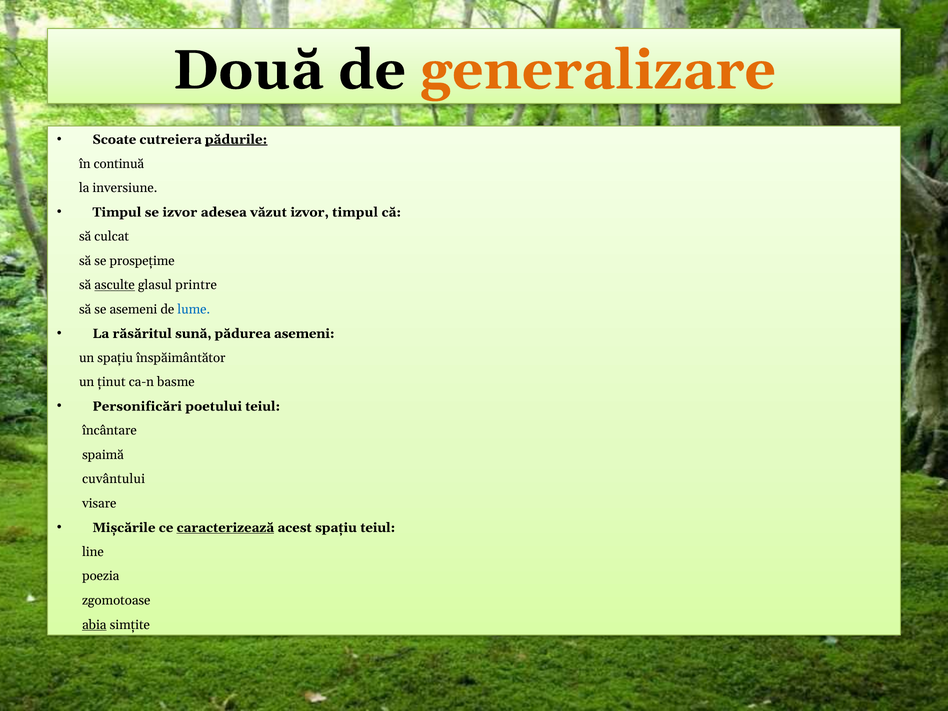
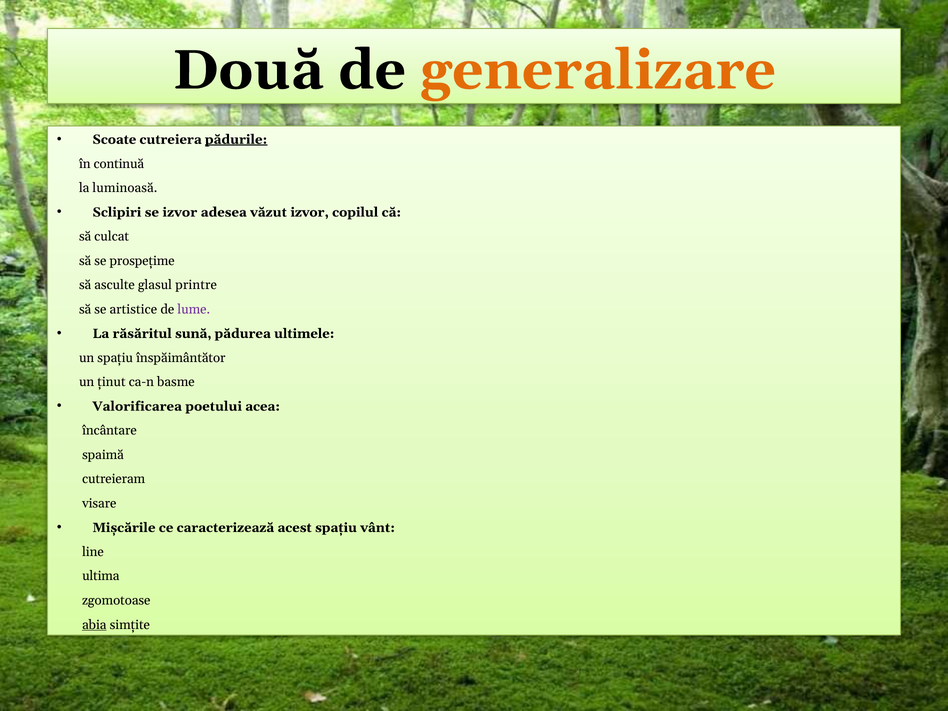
inversiune: inversiune -> luminoasă
Timpul at (117, 212): Timpul -> Sclipiri
izvor timpul: timpul -> copilul
asculte underline: present -> none
se asemeni: asemeni -> artistice
lume colour: blue -> purple
pădurea asemeni: asemeni -> ultimele
Personificări: Personificări -> Valorificarea
poetului teiul: teiul -> acea
cuvântului: cuvântului -> cutreieram
caracterizează underline: present -> none
teiul at (378, 528): teiul -> vânt
poezia: poezia -> ultima
